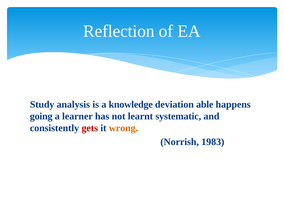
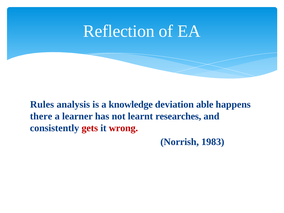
Study: Study -> Rules
going: going -> there
systematic: systematic -> researches
wrong colour: orange -> red
